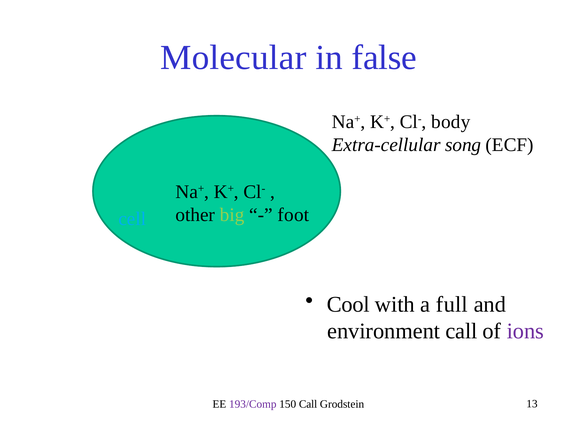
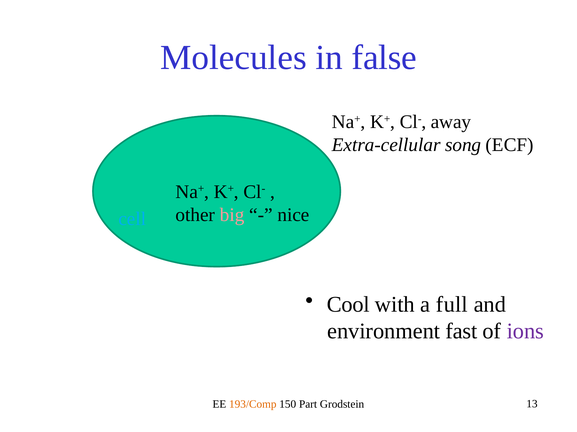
Molecular: Molecular -> Molecules
body: body -> away
big colour: light green -> pink
foot: foot -> nice
environment call: call -> fast
193/Comp colour: purple -> orange
150 Call: Call -> Part
